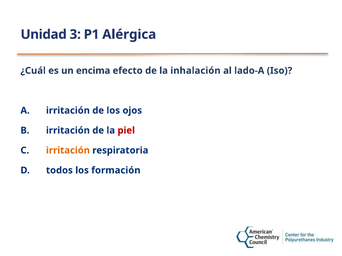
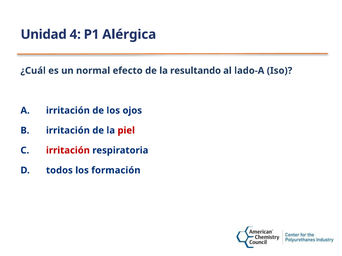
3: 3 -> 4
encima: encima -> normal
inhalación: inhalación -> resultando
irritación at (68, 151) colour: orange -> red
